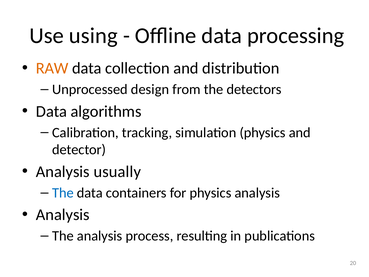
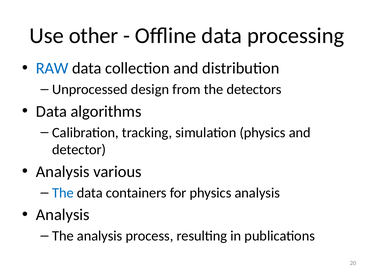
using: using -> other
RAW colour: orange -> blue
usually: usually -> various
